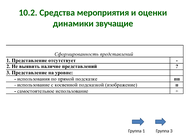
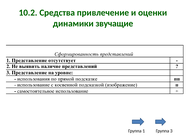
мероприятия: мероприятия -> привлечение
